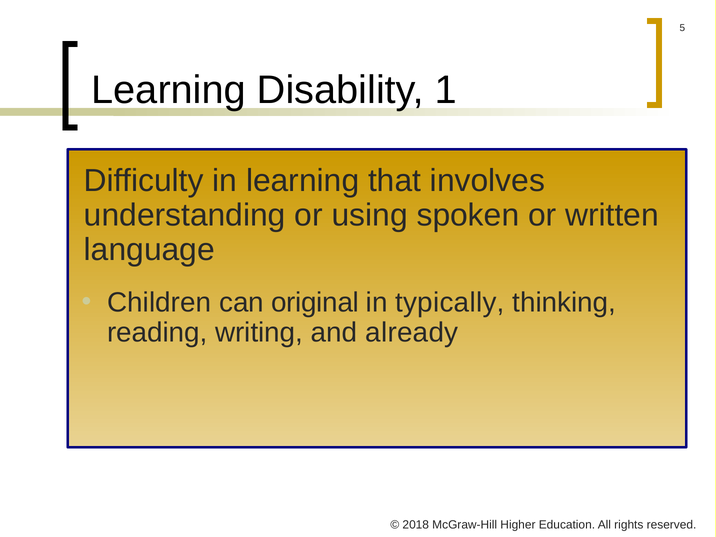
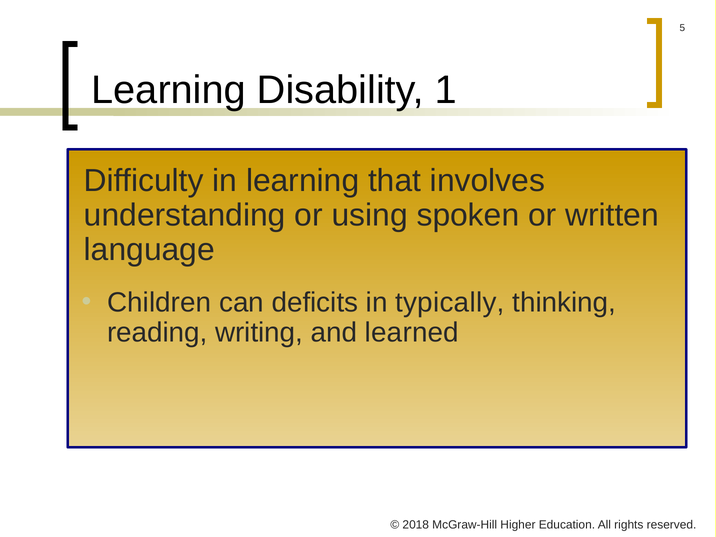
original: original -> deficits
already: already -> learned
